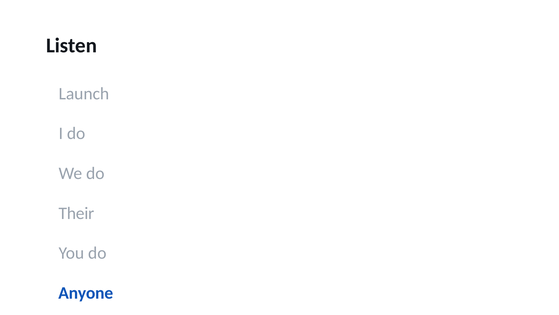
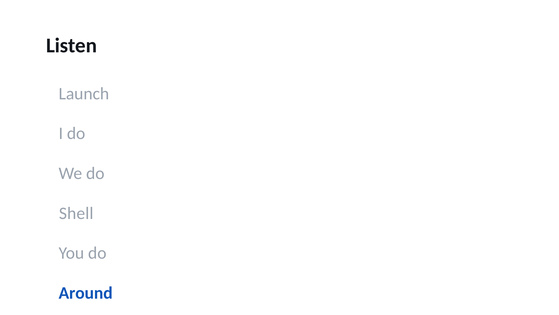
Their: Their -> Shell
Anyone: Anyone -> Around
